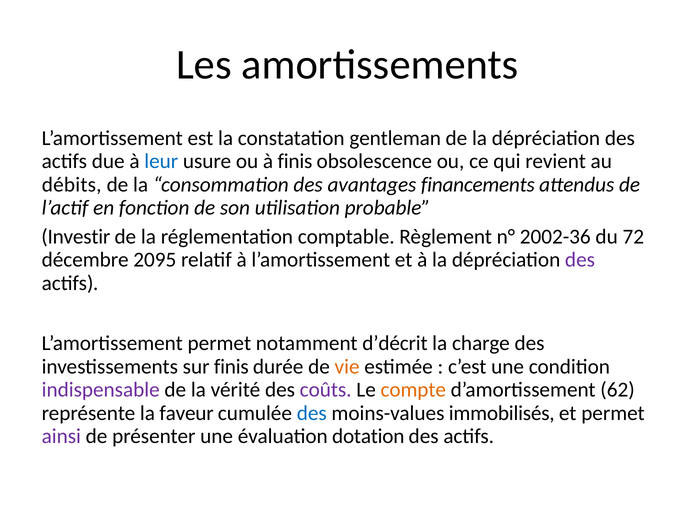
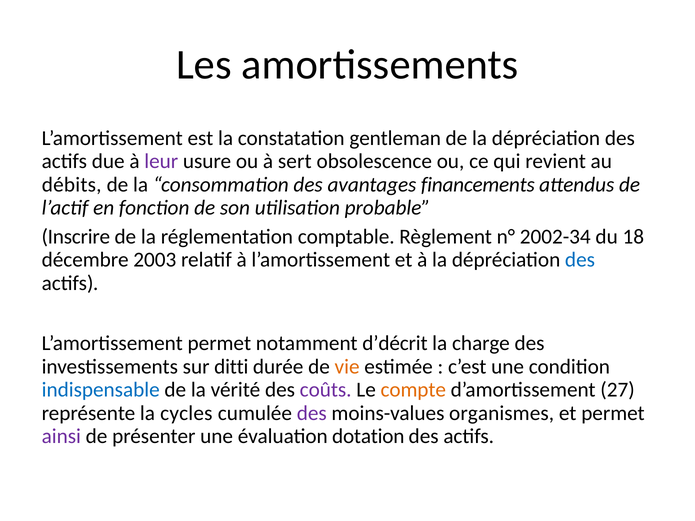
leur colour: blue -> purple
à finis: finis -> sert
Investir: Investir -> Inscrire
2002-36: 2002-36 -> 2002-34
72: 72 -> 18
2095: 2095 -> 2003
des at (580, 260) colour: purple -> blue
sur finis: finis -> ditti
indispensable colour: purple -> blue
62: 62 -> 27
faveur: faveur -> cycles
des at (312, 413) colour: blue -> purple
immobilisés: immobilisés -> organismes
